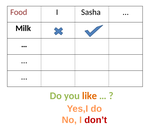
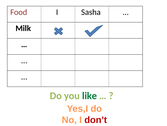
like colour: orange -> green
